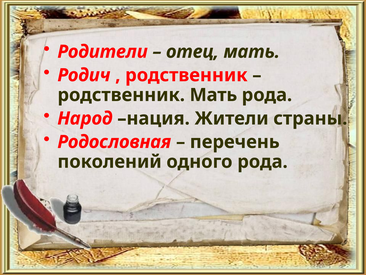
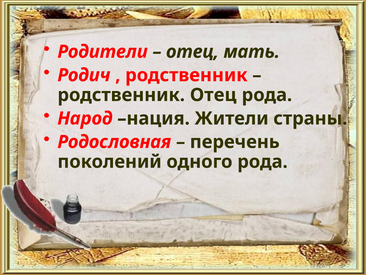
родственник Мать: Мать -> Отец
